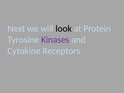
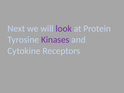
look colour: black -> purple
